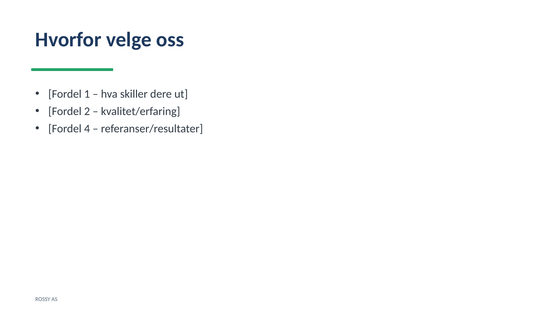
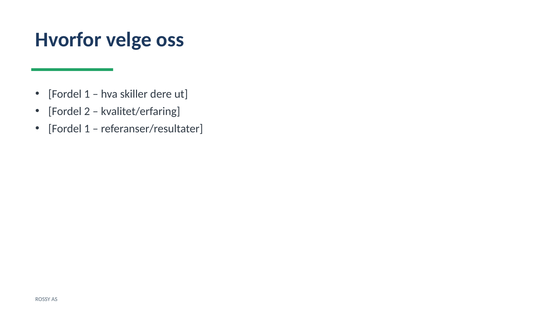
4 at (87, 129): 4 -> 1
